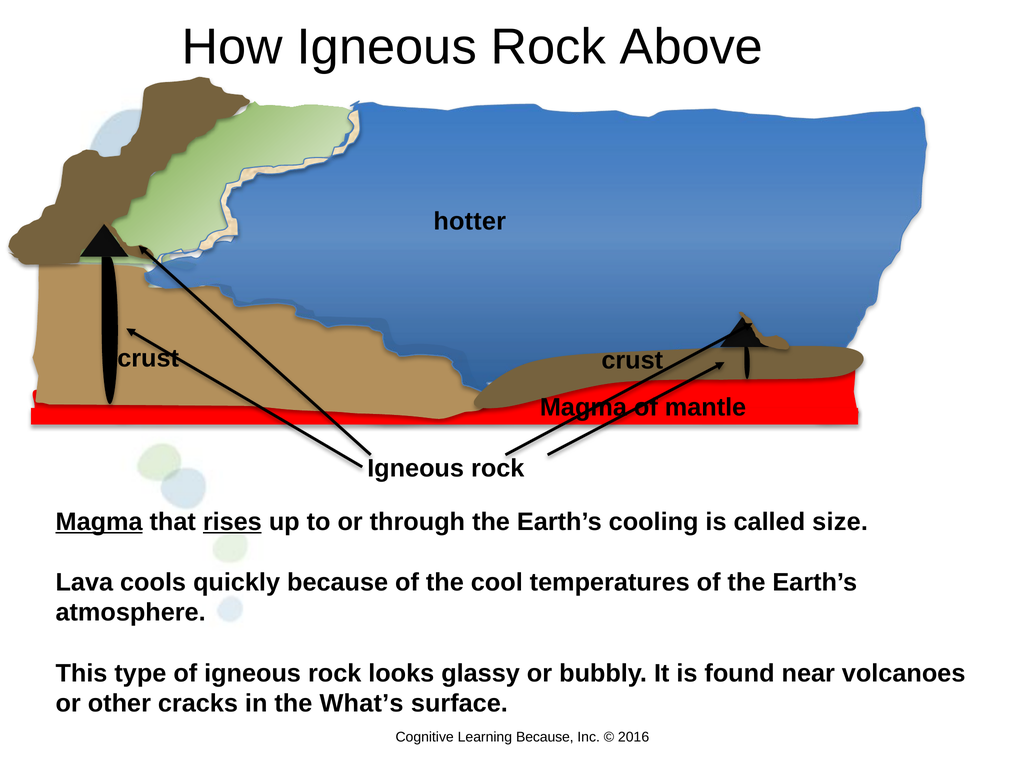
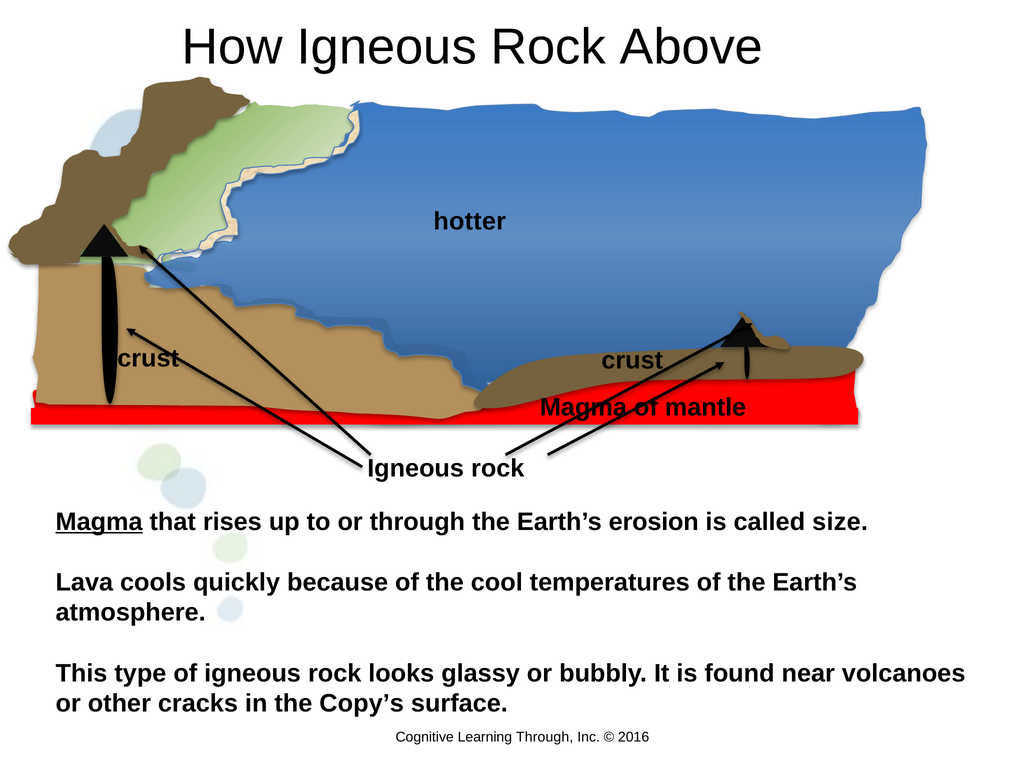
rises underline: present -> none
cooling: cooling -> erosion
What’s: What’s -> Copy’s
Learning Because: Because -> Through
